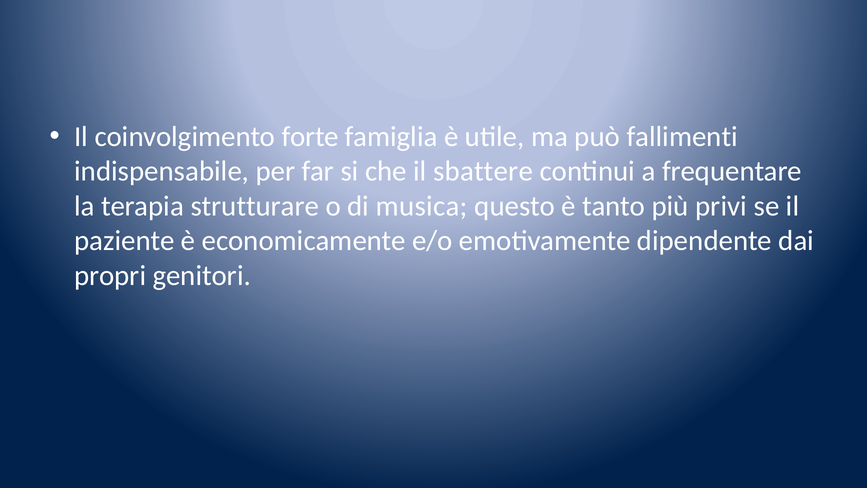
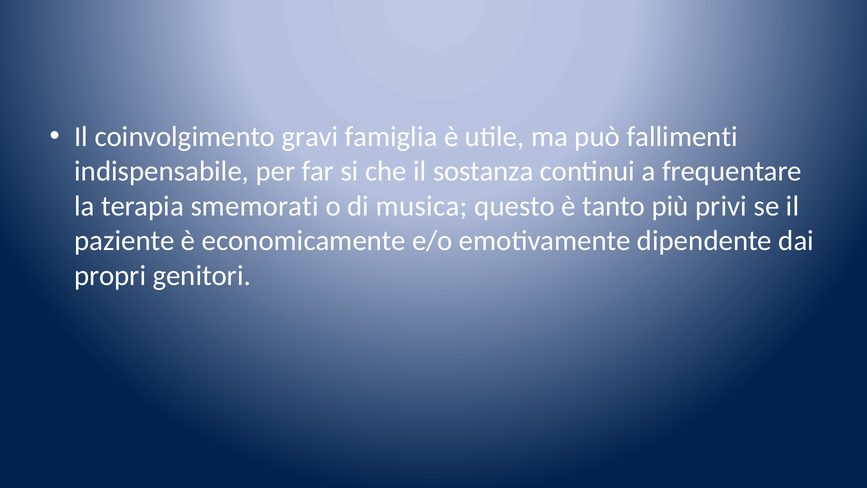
forte: forte -> gravi
sbattere: sbattere -> sostanza
strutturare: strutturare -> smemorati
